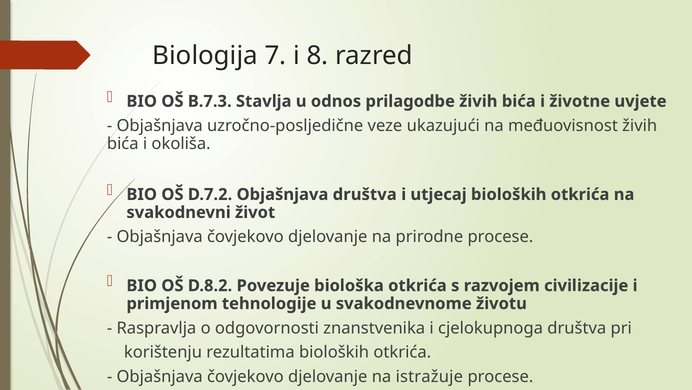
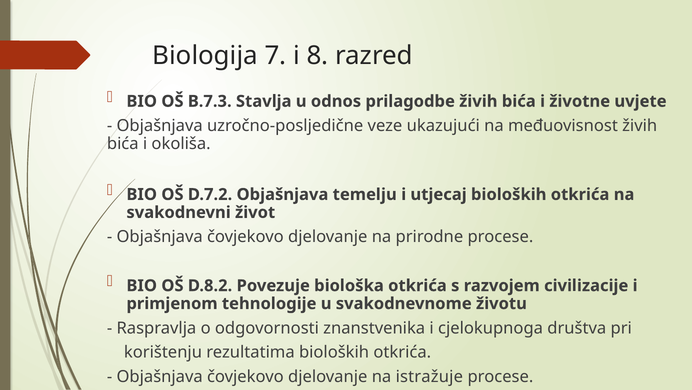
Objašnjava društva: društva -> temelju
